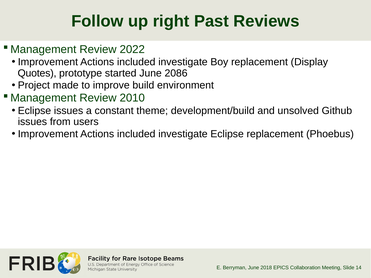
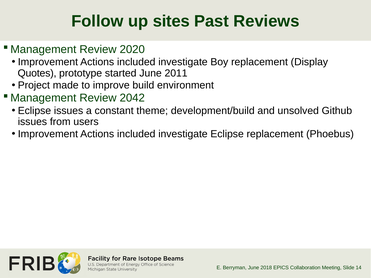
right: right -> sites
2022: 2022 -> 2020
2086: 2086 -> 2011
2010: 2010 -> 2042
